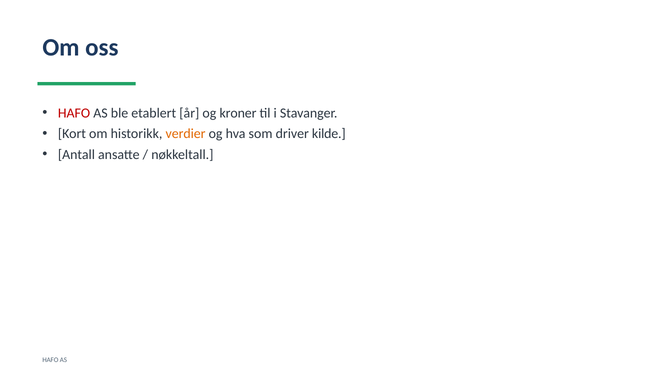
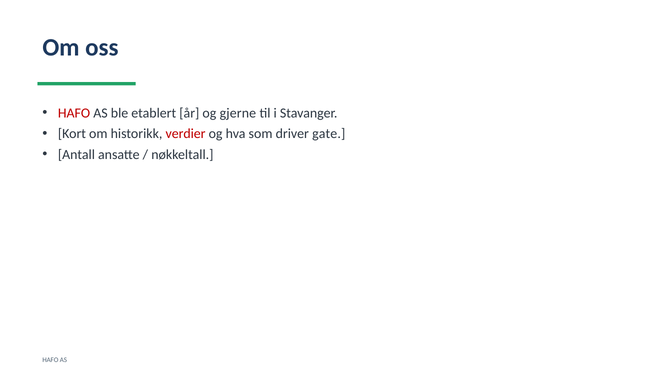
kroner: kroner -> gjerne
verdier colour: orange -> red
kilde: kilde -> gate
